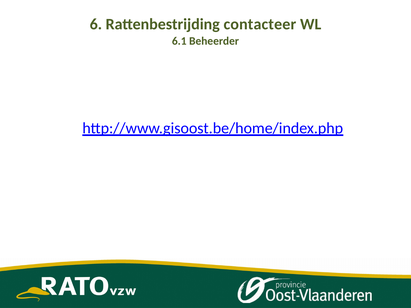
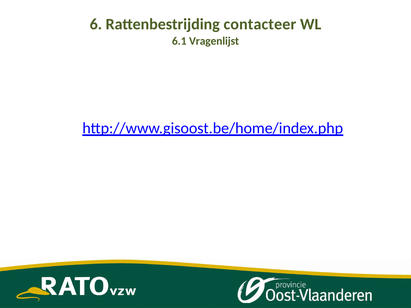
Beheerder: Beheerder -> Vragenlijst
